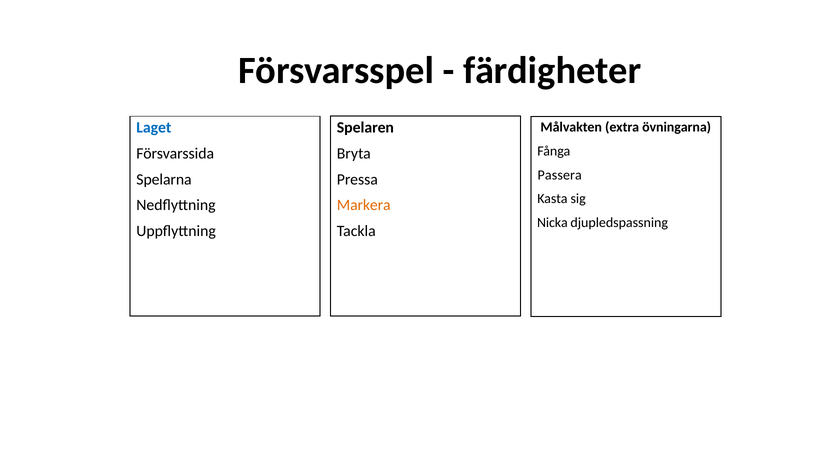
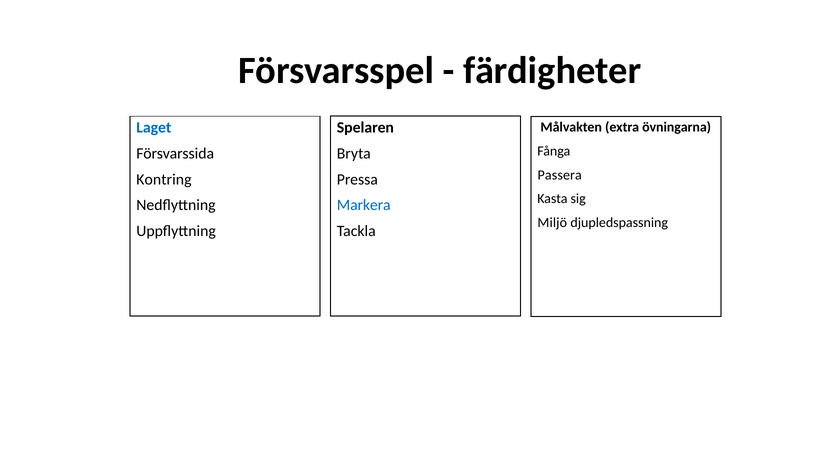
Spelarna: Spelarna -> Kontring
Markera colour: orange -> blue
Nicka: Nicka -> Miljö
